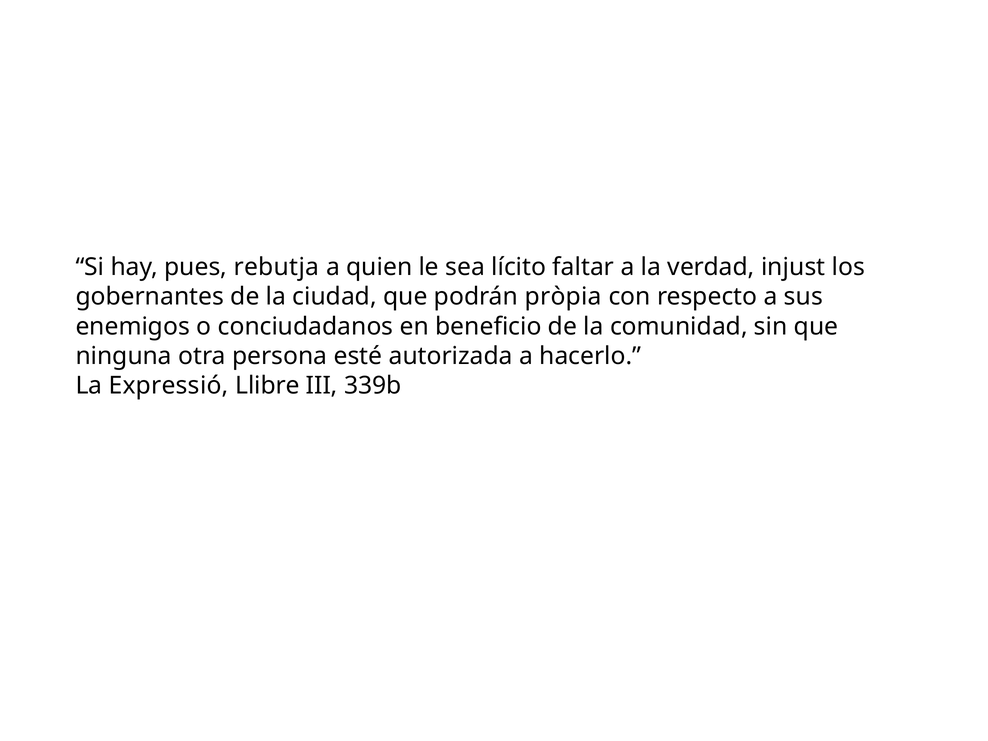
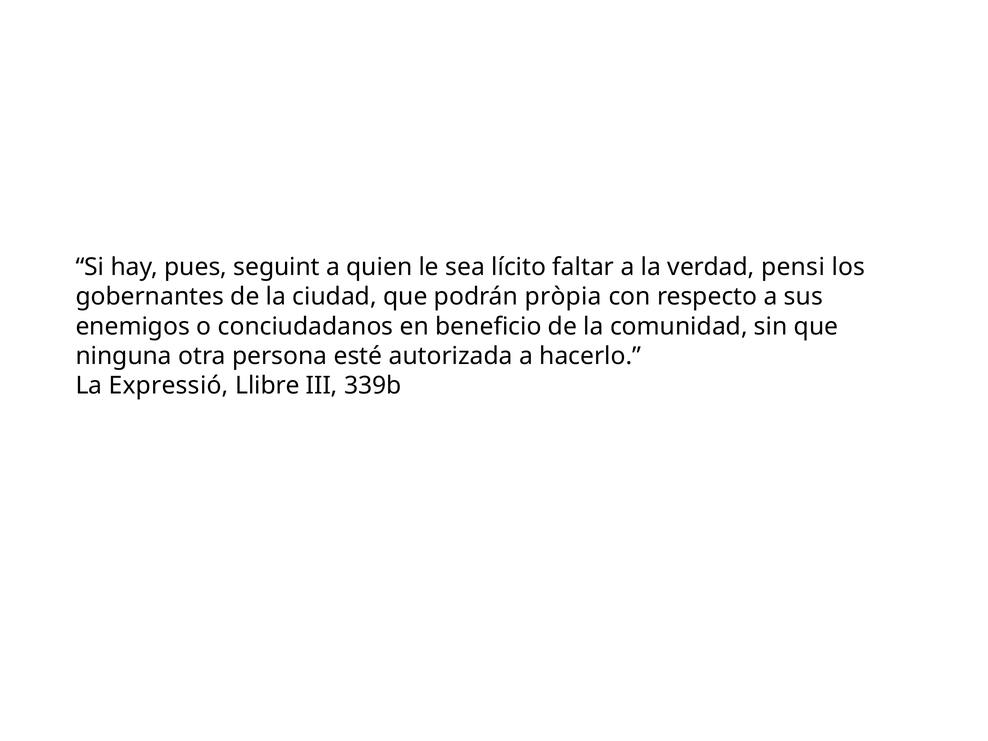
rebutja: rebutja -> seguint
injust: injust -> pensi
